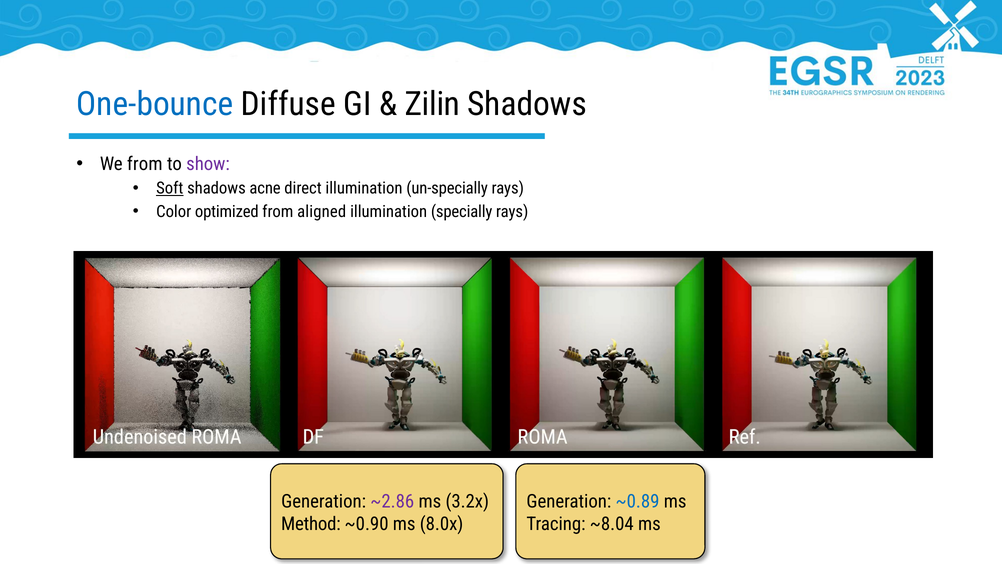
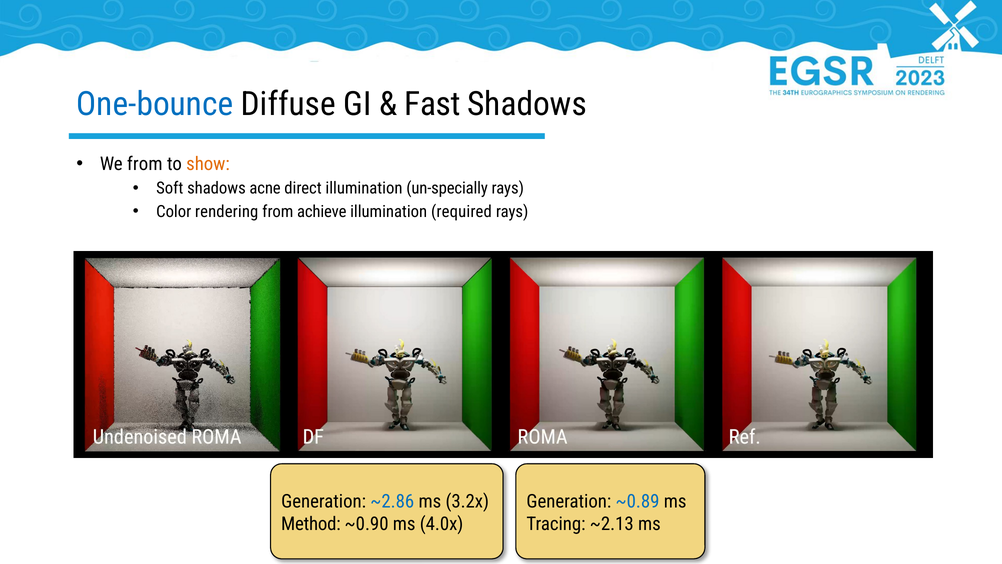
Zilin: Zilin -> Fast
show colour: purple -> orange
Soft underline: present -> none
optimized: optimized -> rendering
aligned: aligned -> achieve
specially: specially -> required
~2.86 colour: purple -> blue
8.0x: 8.0x -> 4.0x
~8.04: ~8.04 -> ~2.13
